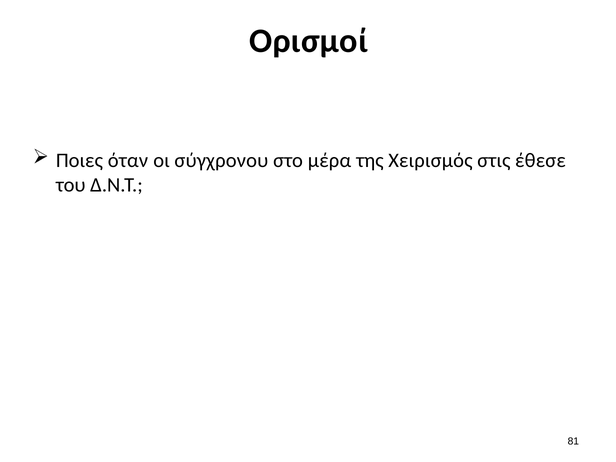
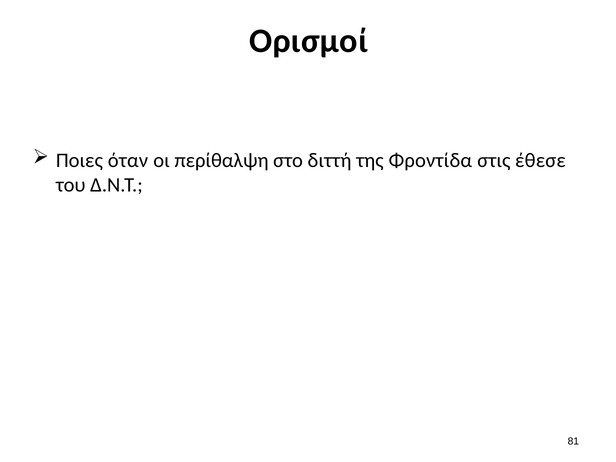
σύγχρονου: σύγχρονου -> περίθαλψη
μέρα: μέρα -> διττή
Χειρισμός: Χειρισμός -> Φροντίδα
